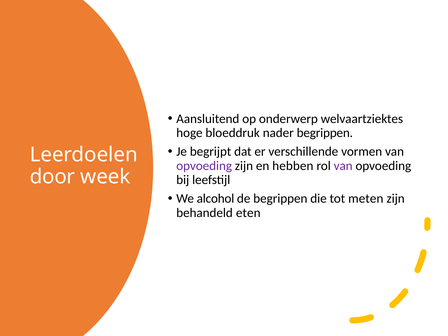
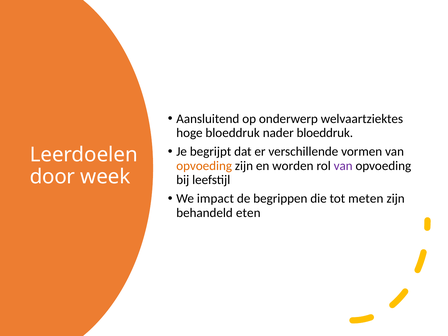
nader begrippen: begrippen -> bloeddruk
opvoeding at (204, 166) colour: purple -> orange
hebben: hebben -> worden
alcohol: alcohol -> impact
